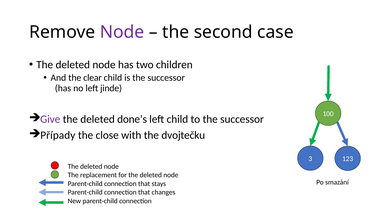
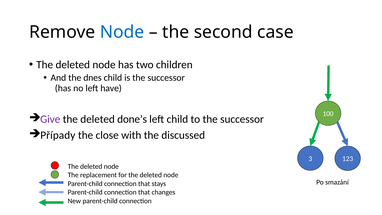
Node at (122, 32) colour: purple -> blue
clear: clear -> dnes
jinde: jinde -> have
dvojtečku: dvojtečku -> discussed
